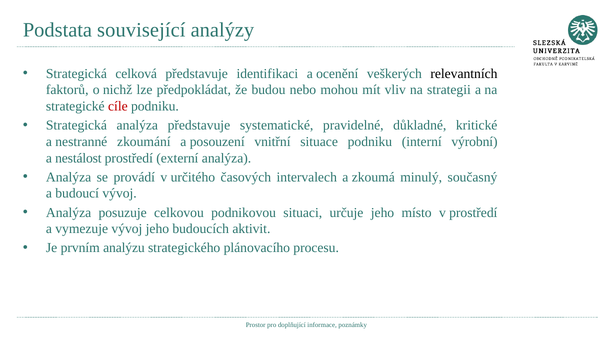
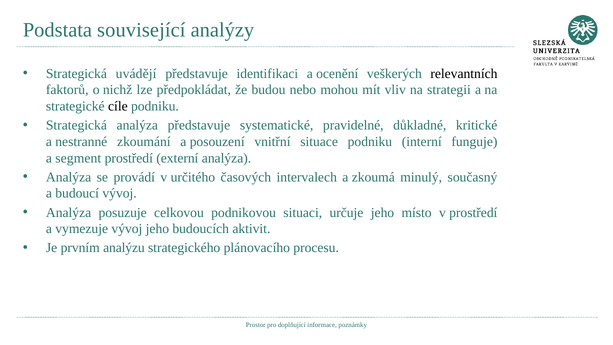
celková: celková -> uvádějí
cíle colour: red -> black
výrobní: výrobní -> funguje
nestálost: nestálost -> segment
